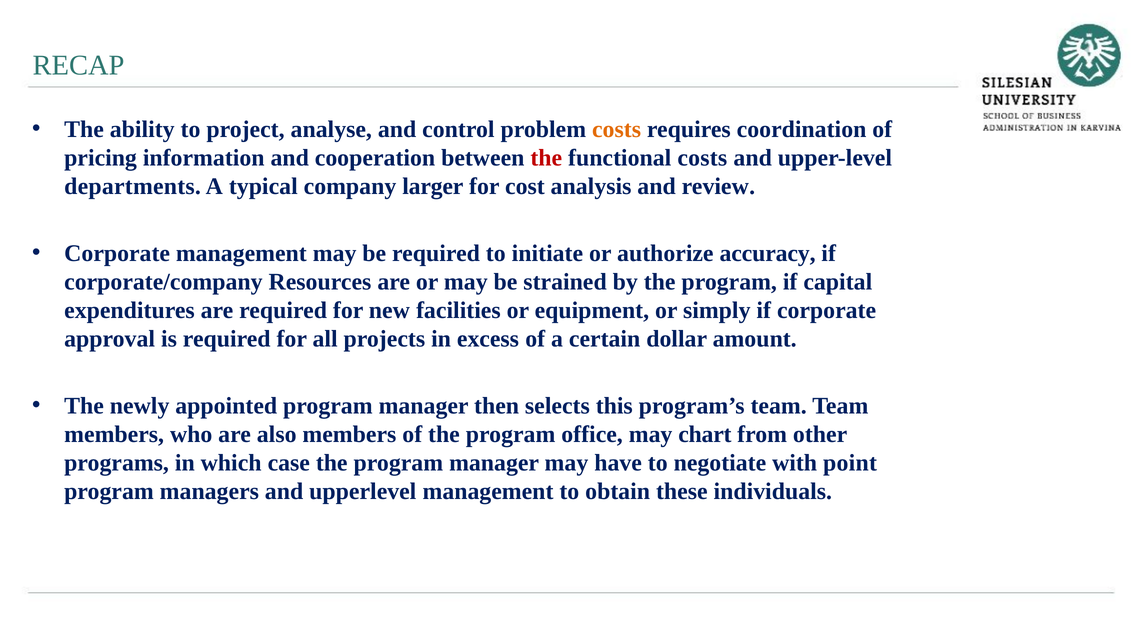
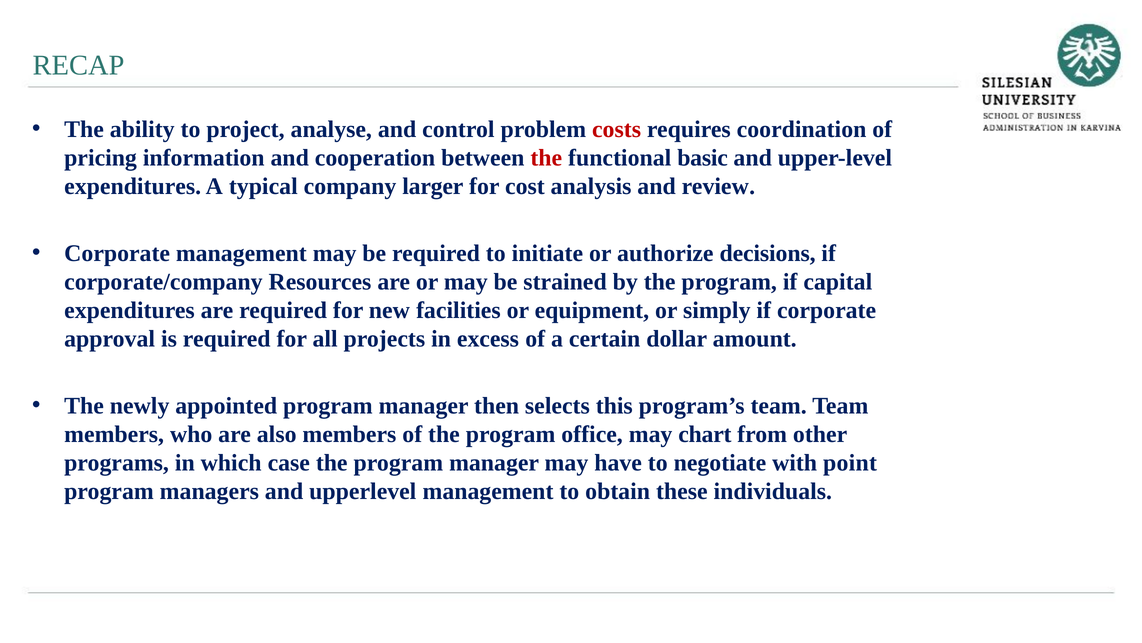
costs at (617, 129) colour: orange -> red
functional costs: costs -> basic
departments at (133, 186): departments -> expenditures
accuracy: accuracy -> decisions
